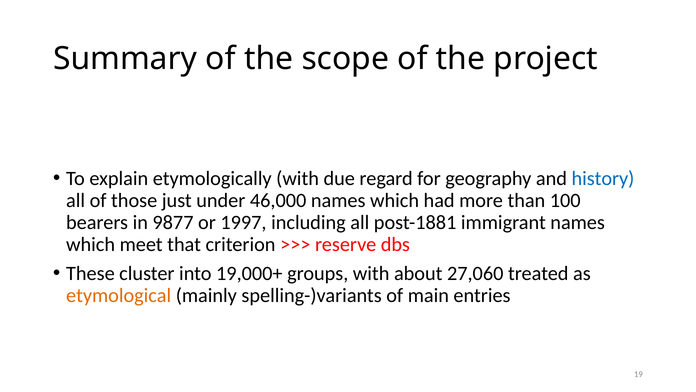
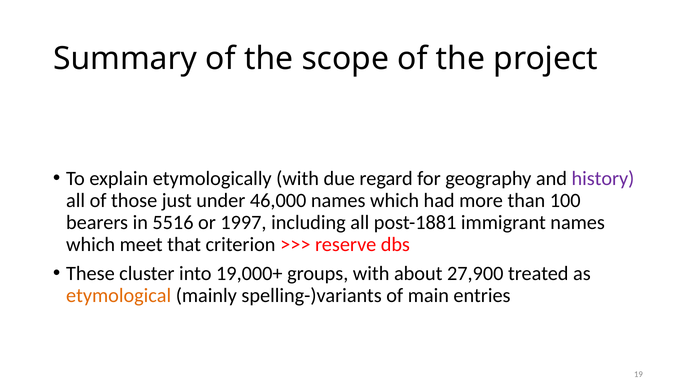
history colour: blue -> purple
9877: 9877 -> 5516
27,060: 27,060 -> 27,900
